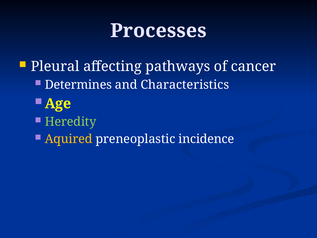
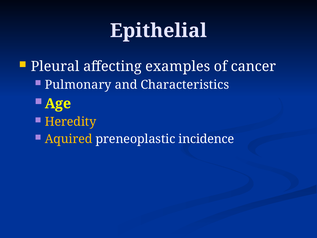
Processes: Processes -> Epithelial
pathways: pathways -> examples
Determines: Determines -> Pulmonary
Heredity colour: light green -> yellow
